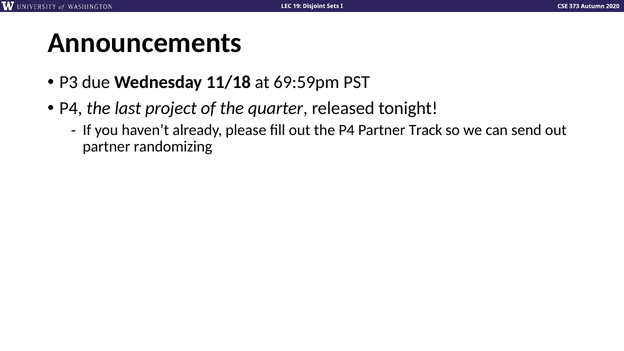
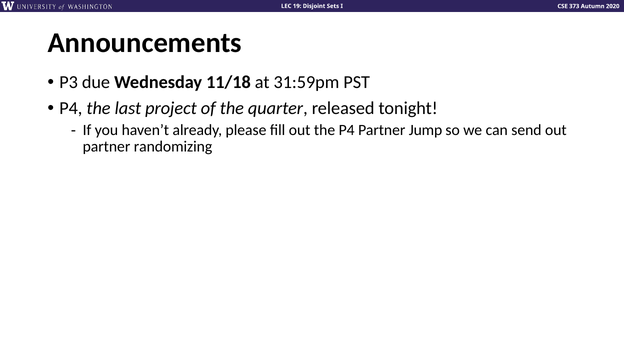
69:59pm: 69:59pm -> 31:59pm
Track: Track -> Jump
